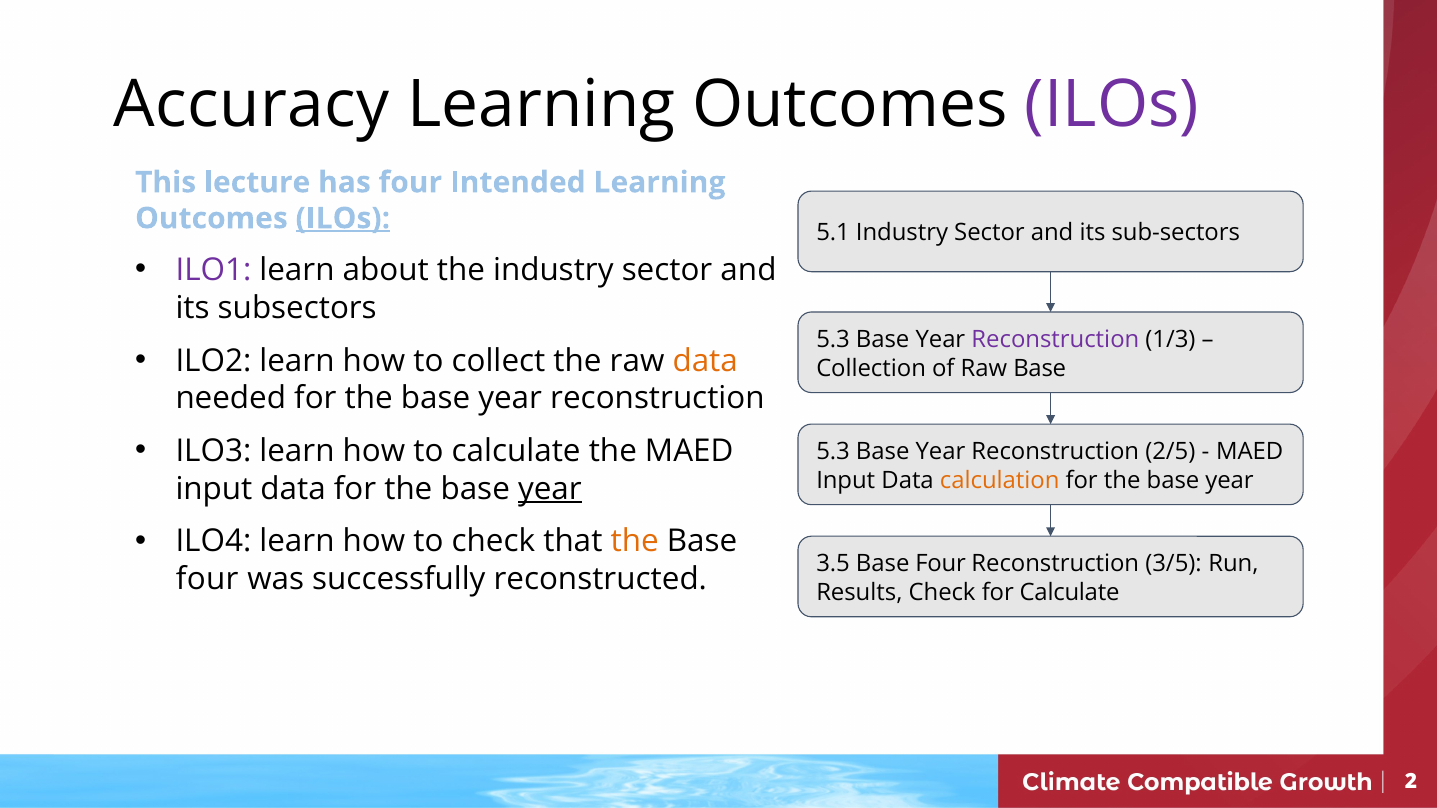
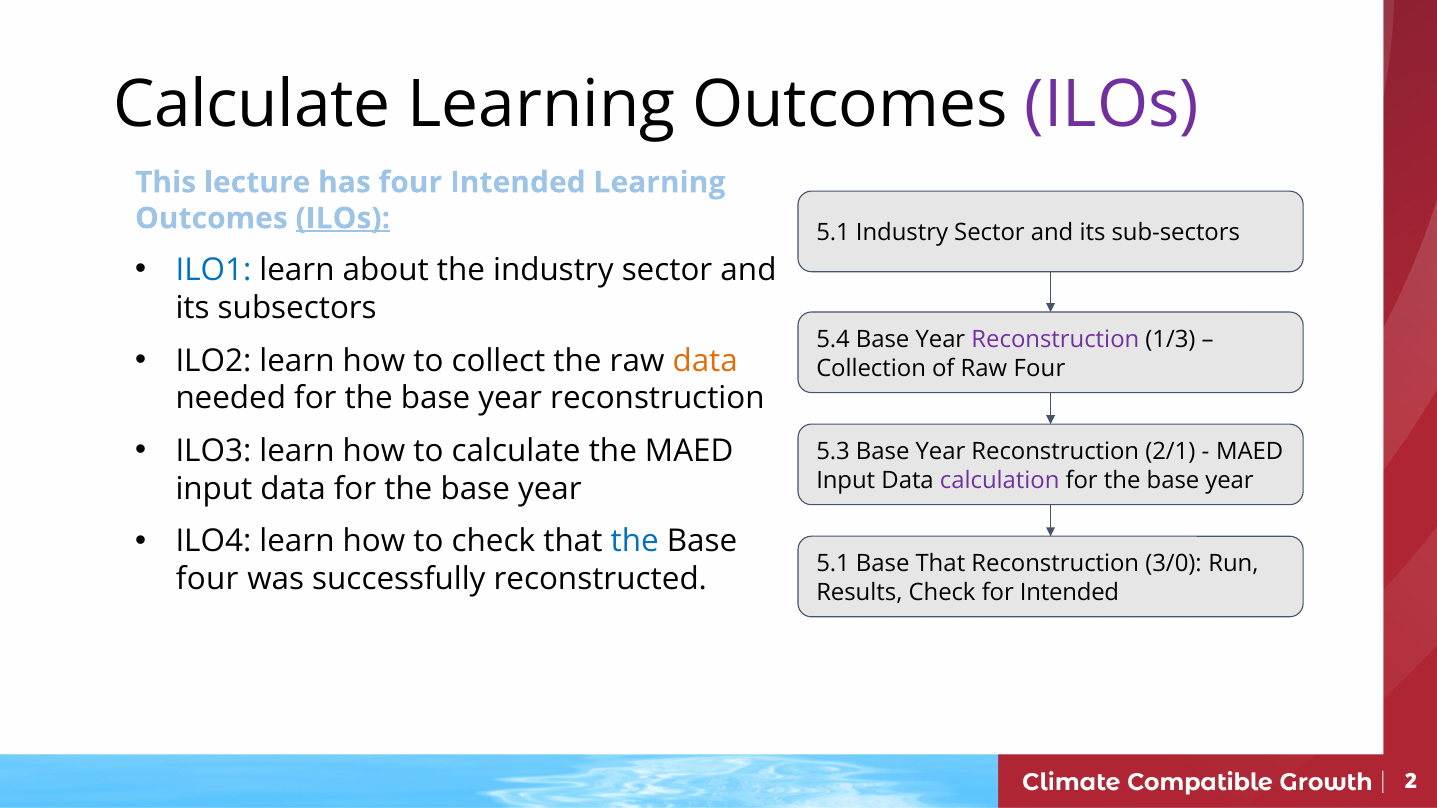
Accuracy at (251, 105): Accuracy -> Calculate
ILO1 colour: purple -> blue
5.3 at (833, 340): 5.3 -> 5.4
Raw Base: Base -> Four
2/5: 2/5 -> 2/1
calculation colour: orange -> purple
year at (550, 489) underline: present -> none
the at (635, 542) colour: orange -> blue
3.5 at (833, 564): 3.5 -> 5.1
Four at (941, 564): Four -> That
3/5: 3/5 -> 3/0
for Calculate: Calculate -> Intended
